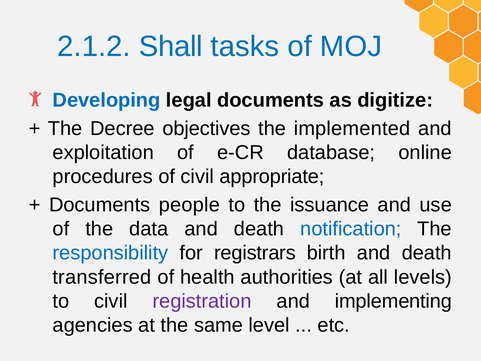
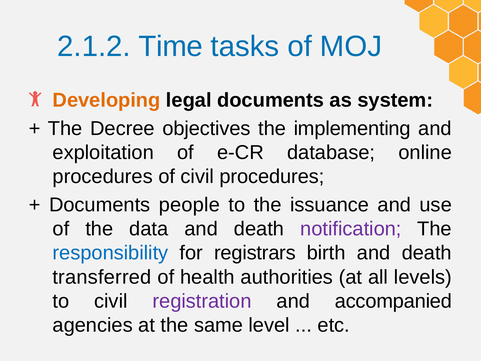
Shall: Shall -> Time
Developing colour: blue -> orange
digitize: digitize -> system
implemented: implemented -> implementing
civil appropriate: appropriate -> procedures
notification colour: blue -> purple
implementing: implementing -> accompanied
